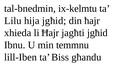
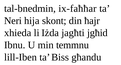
ix-kelmtu: ix-kelmtu -> ix-faħħar
Lilu: Lilu -> Neri
hija jgħid: jgħid -> skont
li Ħajr: Ħajr -> Iżda
